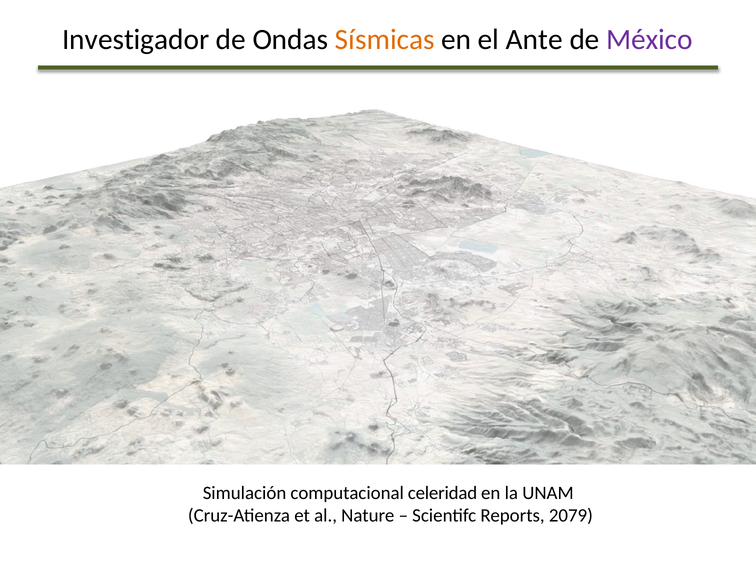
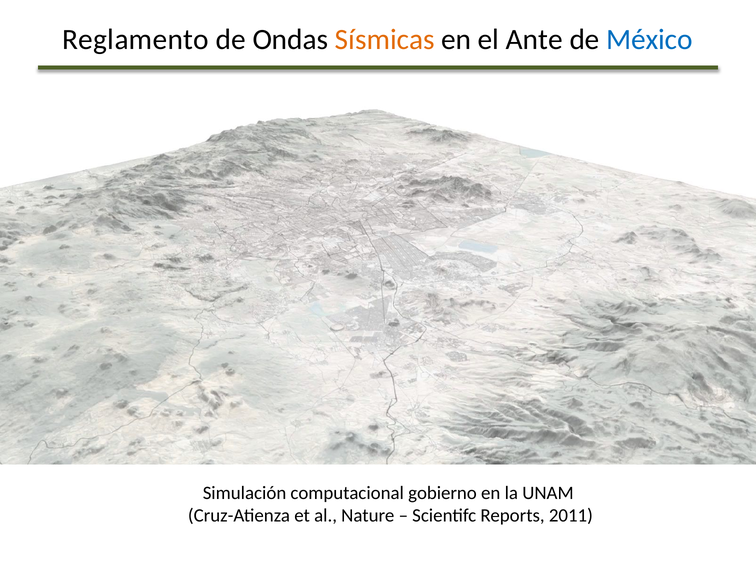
Investigador: Investigador -> Reglamento
México colour: purple -> blue
celeridad: celeridad -> gobierno
2079: 2079 -> 2011
